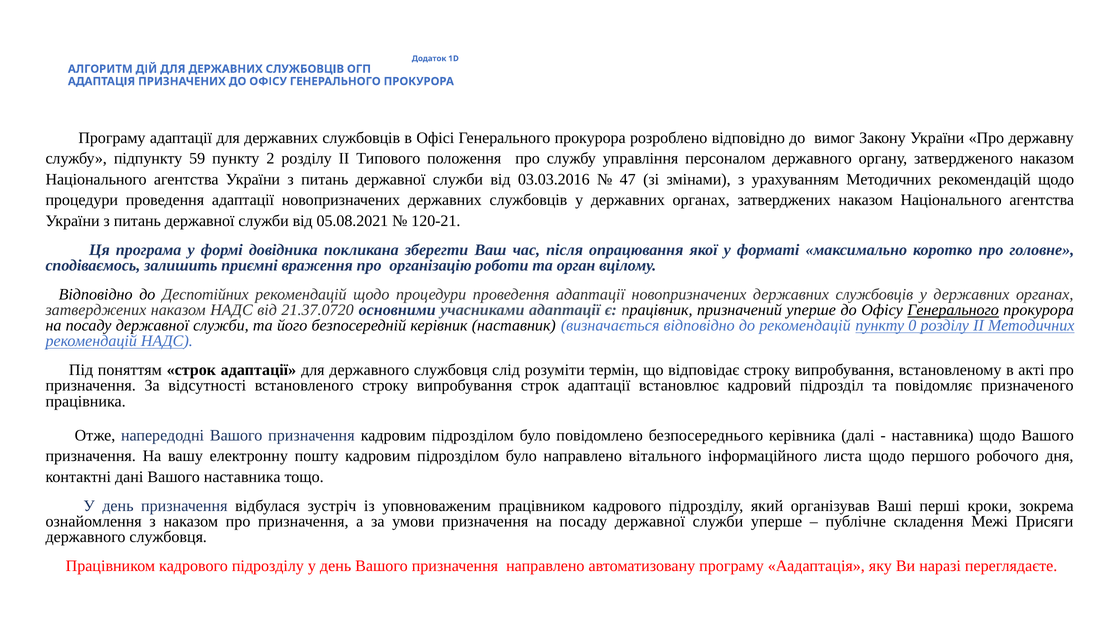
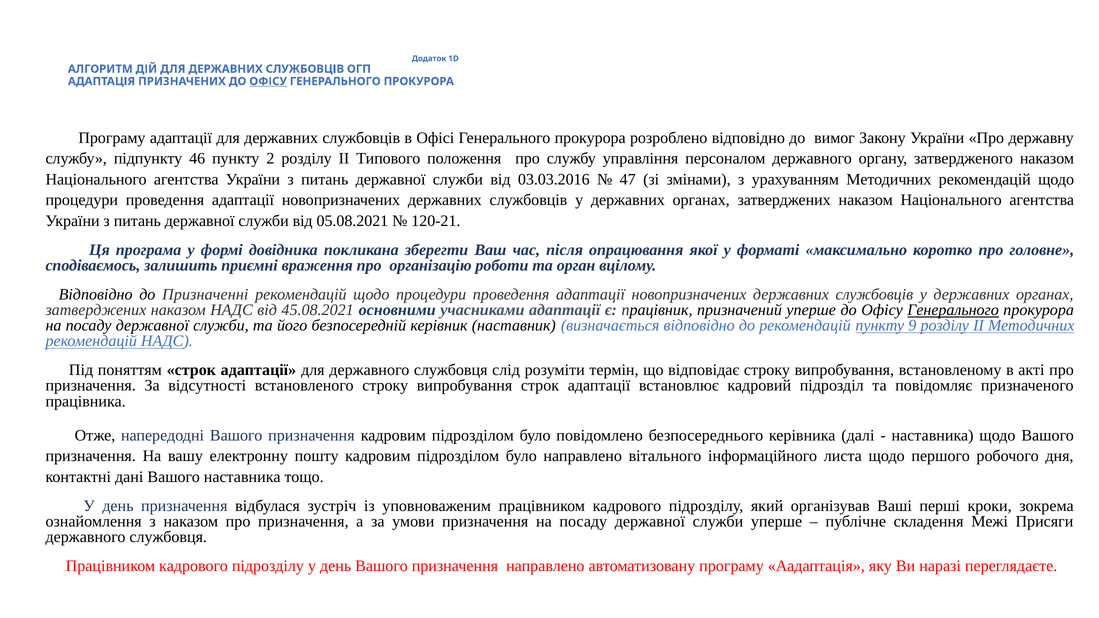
ОФІСУ at (268, 81) underline: none -> present
59: 59 -> 46
Деспотійних: Деспотійних -> Призначенні
21.37.0720: 21.37.0720 -> 45.08.2021
0: 0 -> 9
